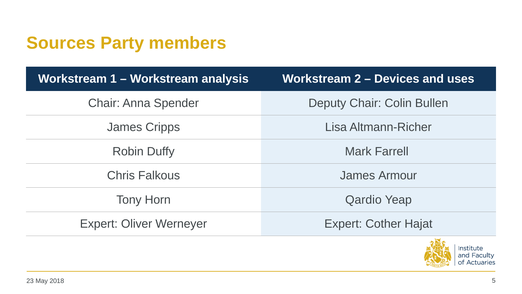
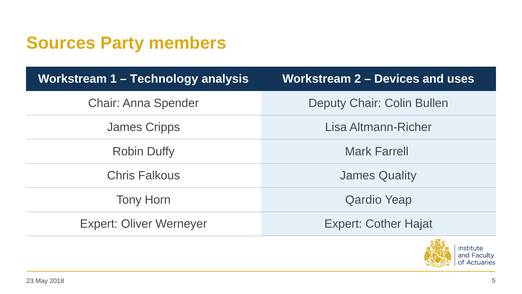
Workstream at (164, 79): Workstream -> Technology
Armour: Armour -> Quality
